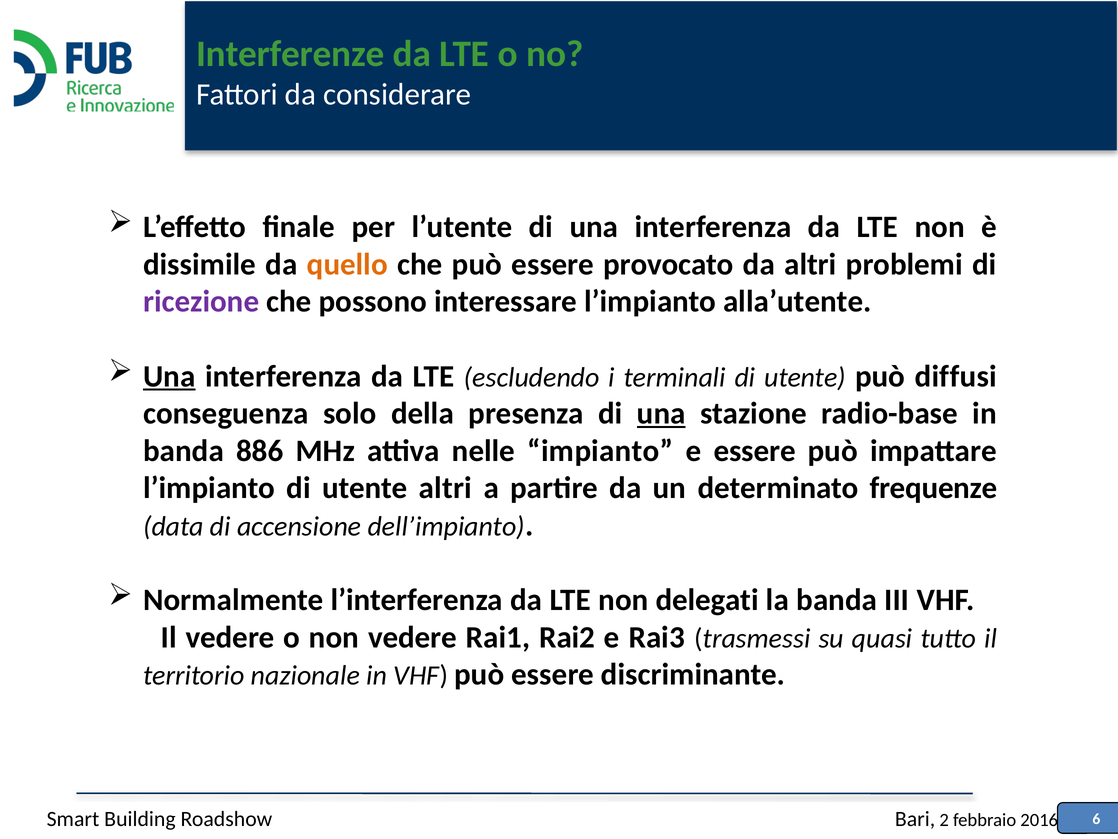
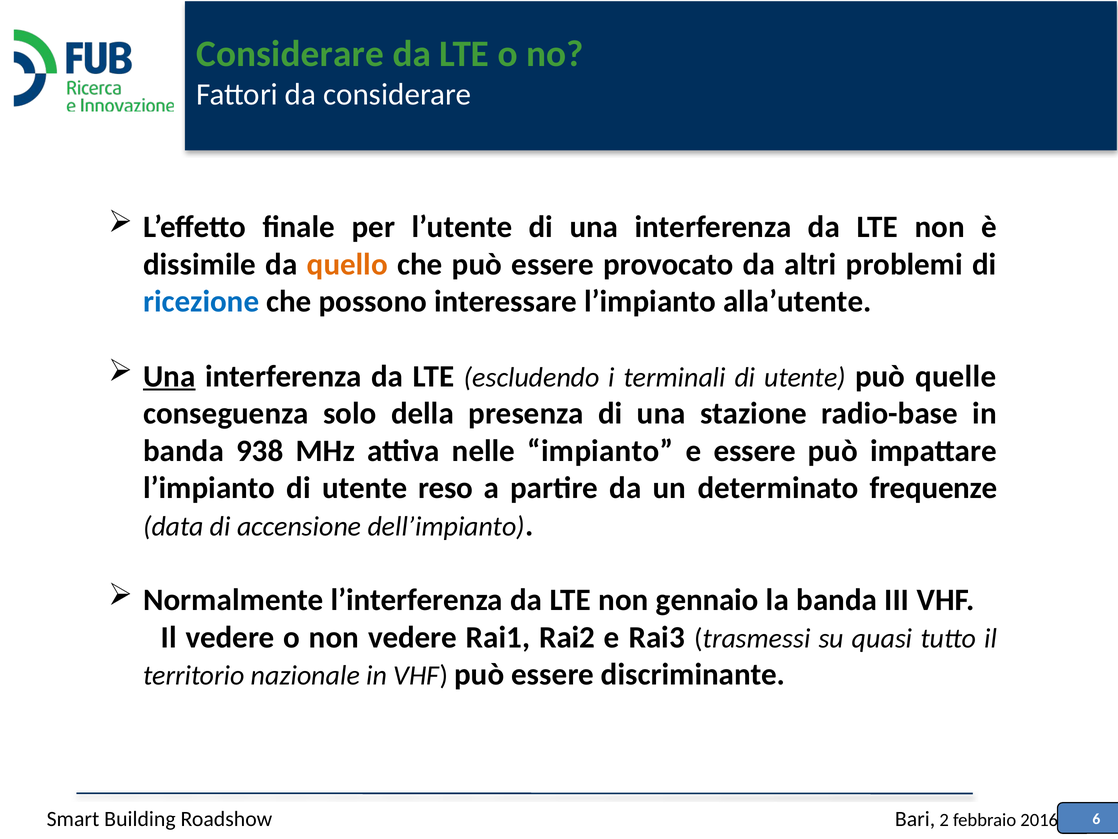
Interferenze at (290, 54): Interferenze -> Considerare
ricezione colour: purple -> blue
diffusi: diffusi -> quelle
una at (661, 413) underline: present -> none
886: 886 -> 938
utente altri: altri -> reso
delegati: delegati -> gennaio
